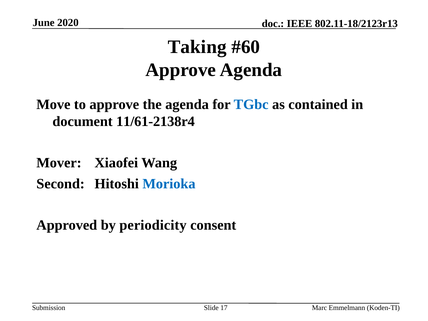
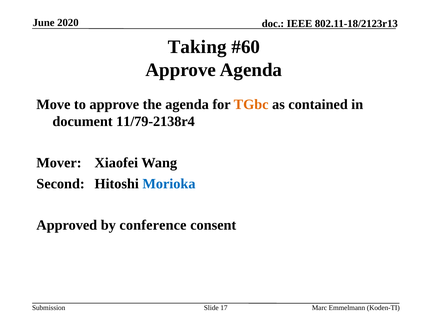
TGbc colour: blue -> orange
11/61-2138r4: 11/61-2138r4 -> 11/79-2138r4
periodicity: periodicity -> conference
